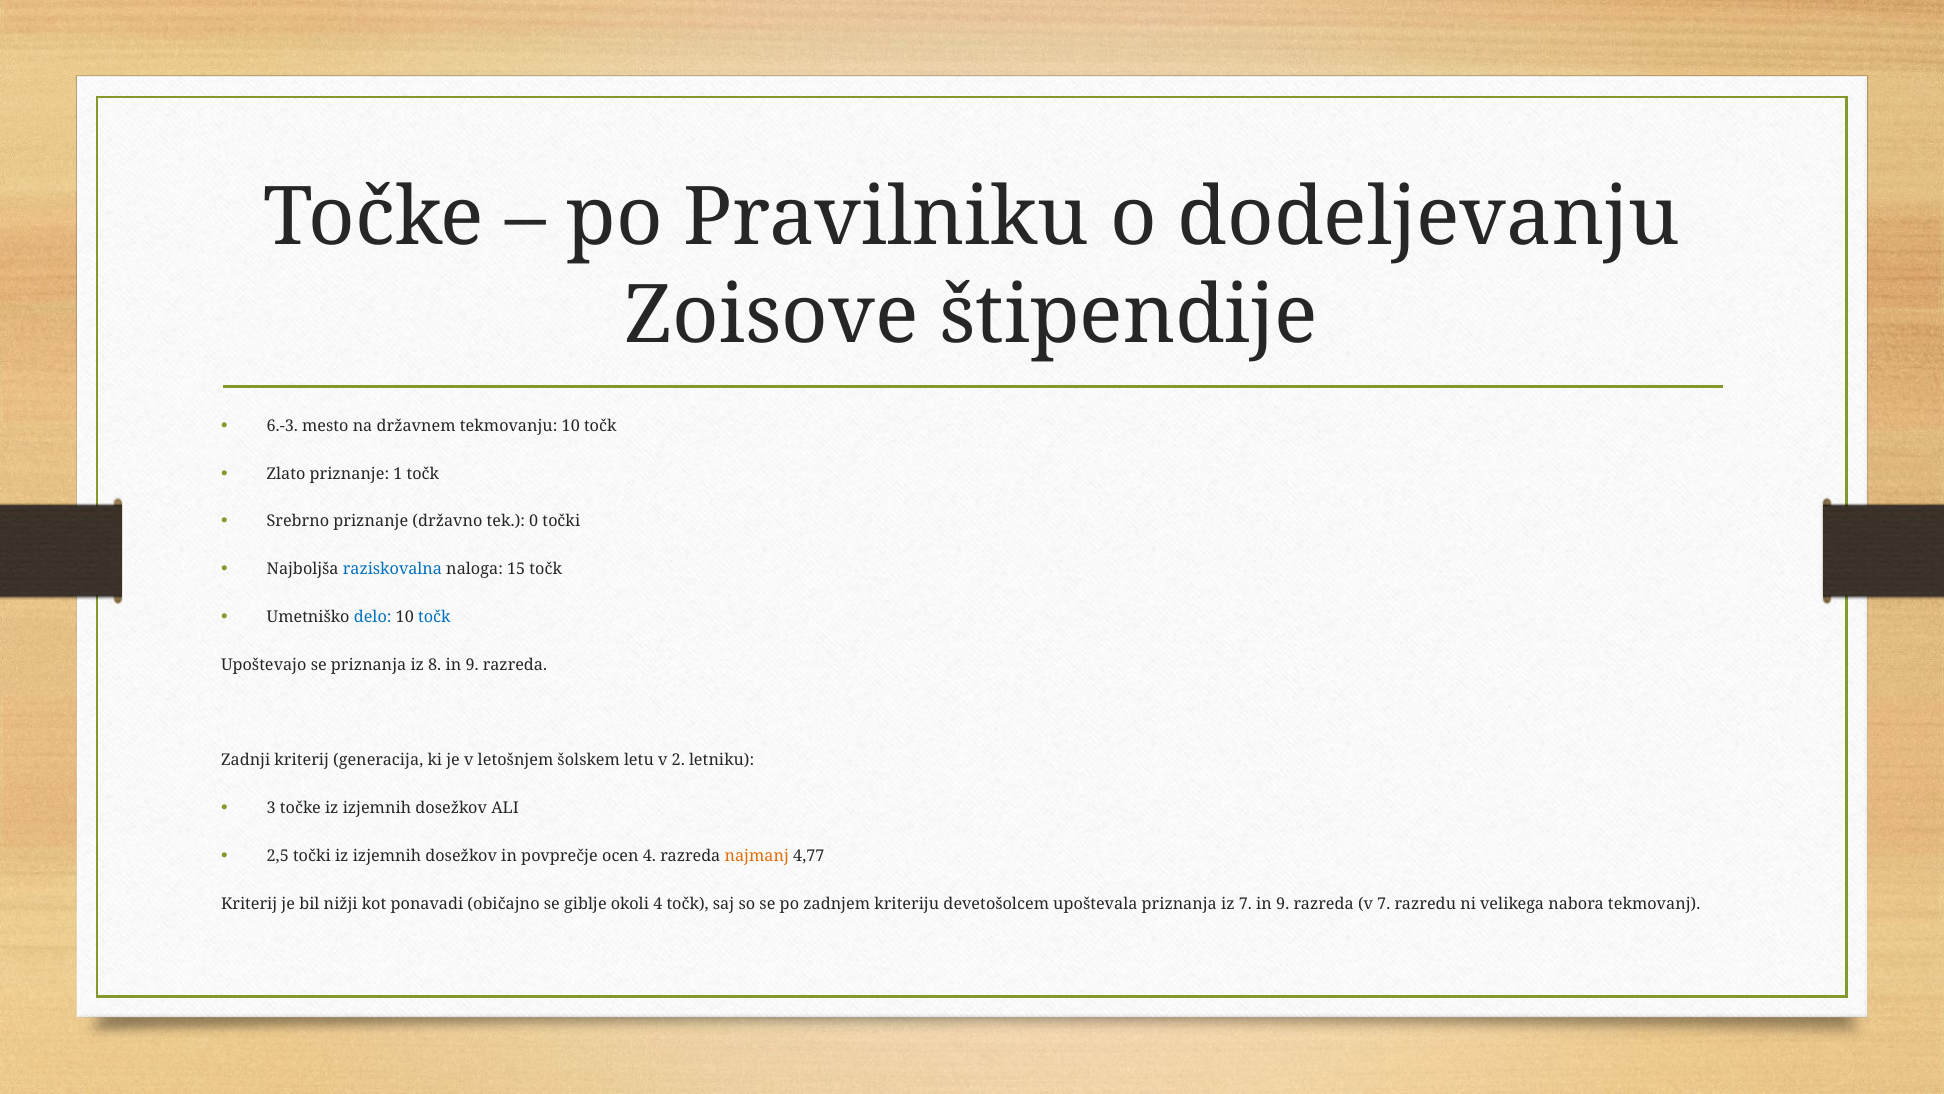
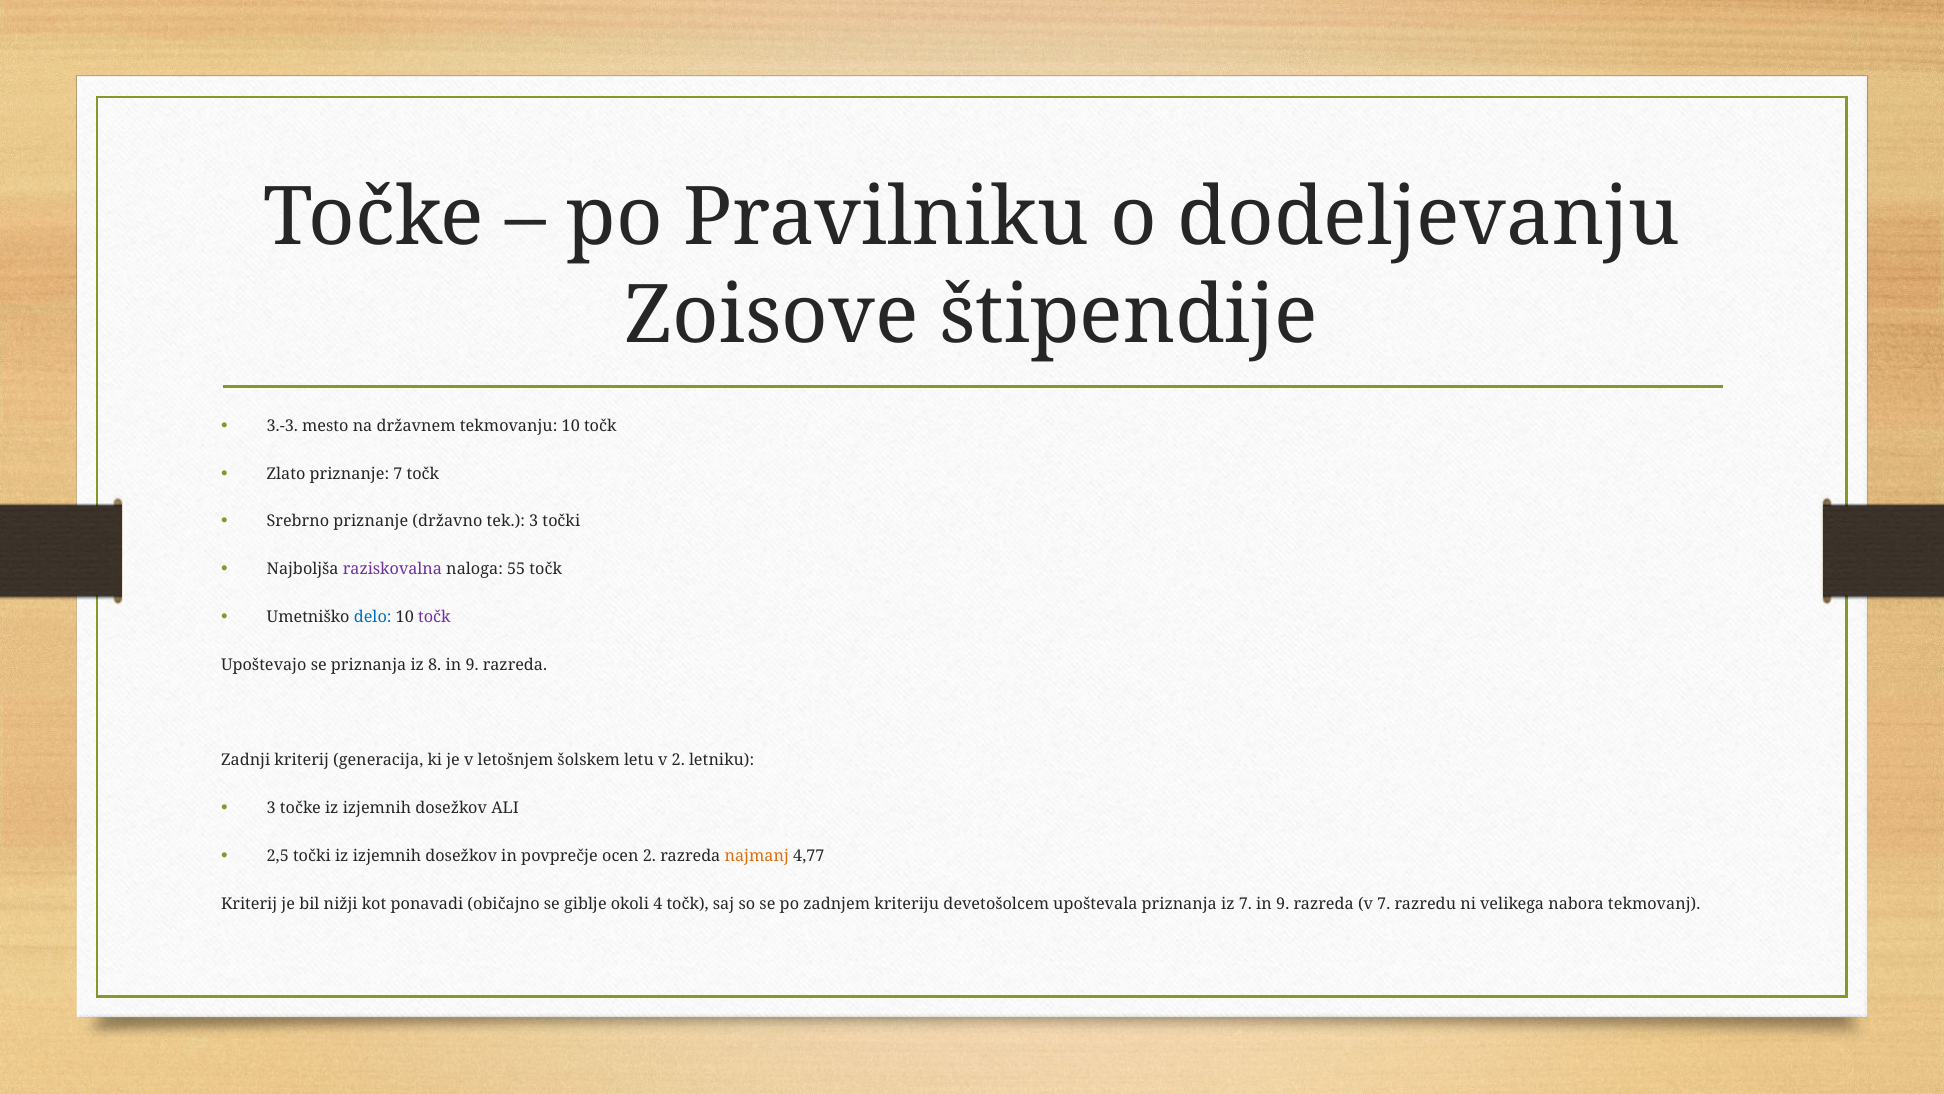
6.-3: 6.-3 -> 3.-3
priznanje 1: 1 -> 7
tek 0: 0 -> 3
raziskovalna colour: blue -> purple
15: 15 -> 55
točk at (434, 617) colour: blue -> purple
ocen 4: 4 -> 2
